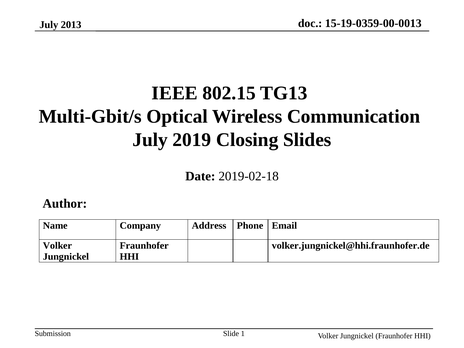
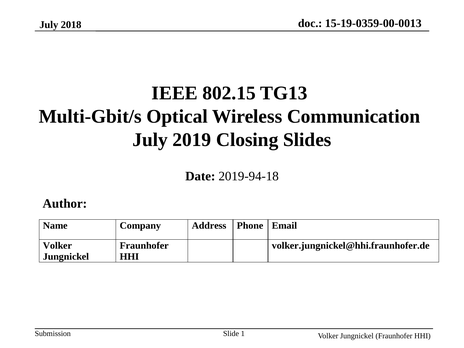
2013: 2013 -> 2018
2019-02-18: 2019-02-18 -> 2019-94-18
